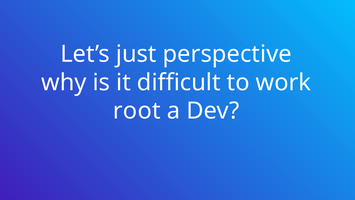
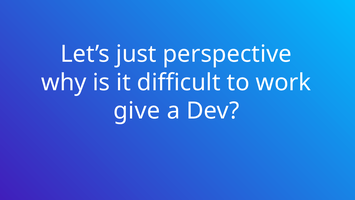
root: root -> give
